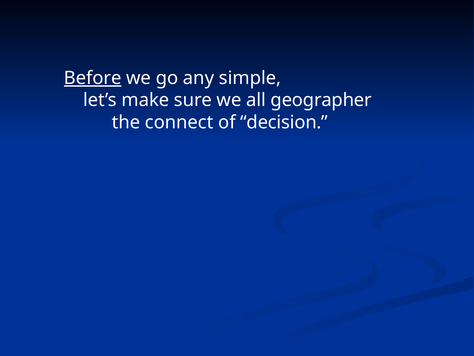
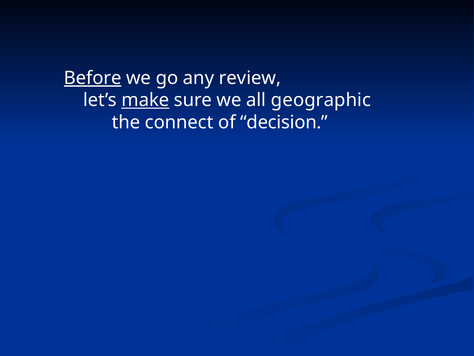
simple: simple -> review
make underline: none -> present
geographer: geographer -> geographic
